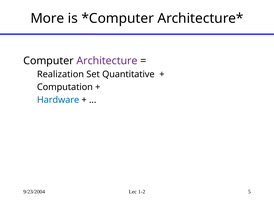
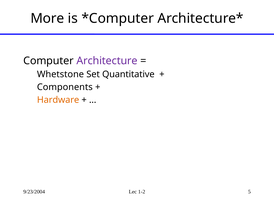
Realization: Realization -> Whetstone
Computation: Computation -> Components
Hardware colour: blue -> orange
